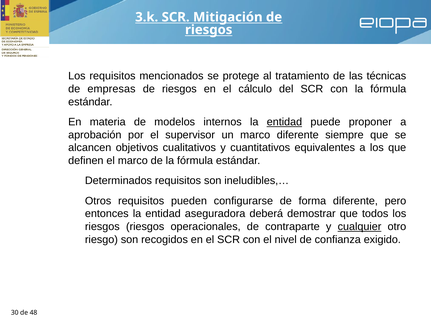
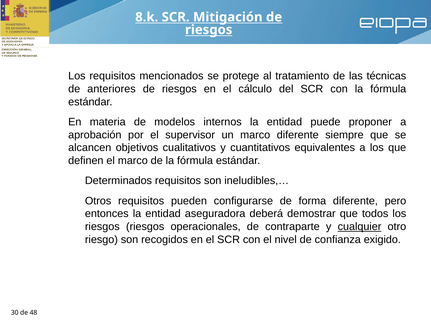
3.k: 3.k -> 8.k
empresas: empresas -> anteriores
entidad at (284, 122) underline: present -> none
